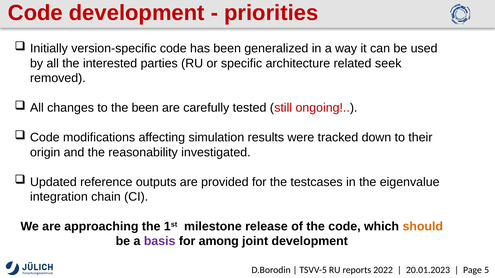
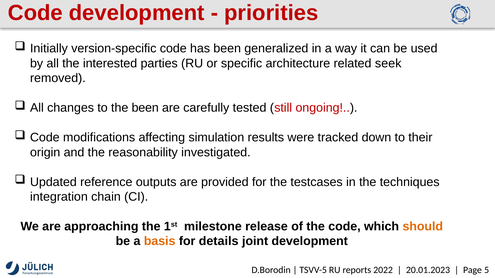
eigenvalue: eigenvalue -> techniques
basis colour: purple -> orange
among: among -> details
